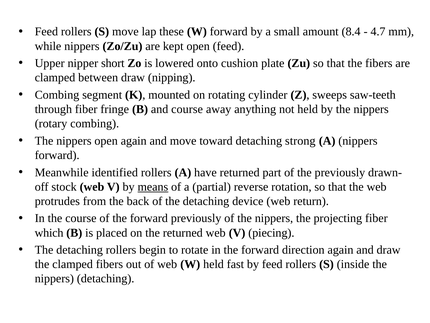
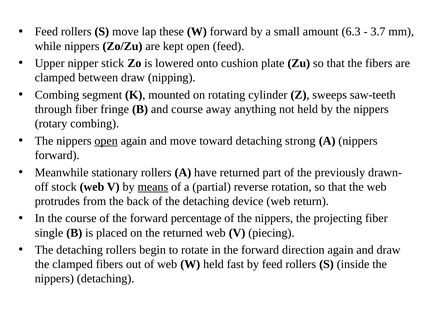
8.4: 8.4 -> 6.3
4.7: 4.7 -> 3.7
short: short -> stick
open at (106, 141) underline: none -> present
identified: identified -> stationary
forward previously: previously -> percentage
which: which -> single
